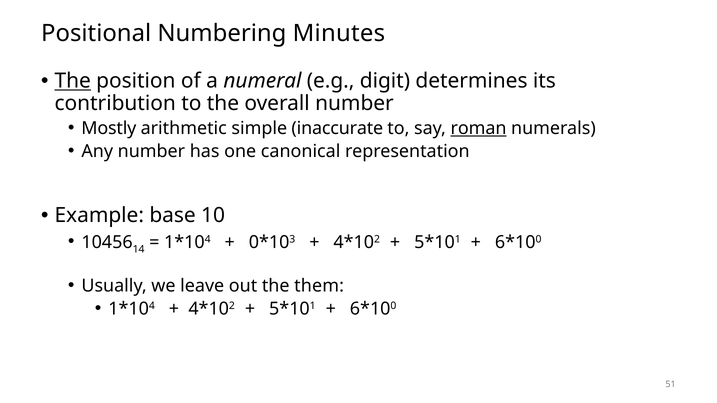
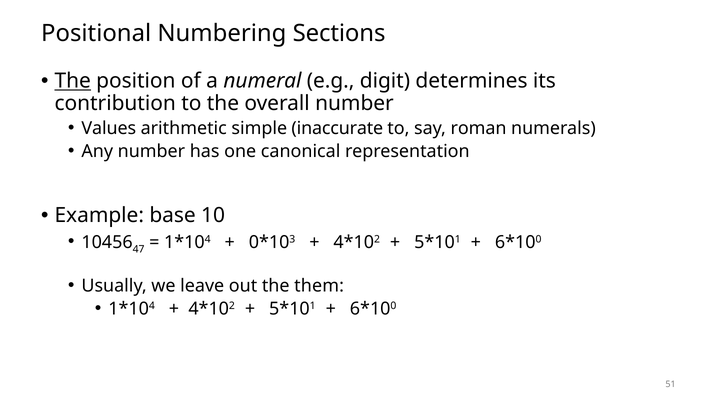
Minutes: Minutes -> Sections
Mostly: Mostly -> Values
roman underline: present -> none
14: 14 -> 47
